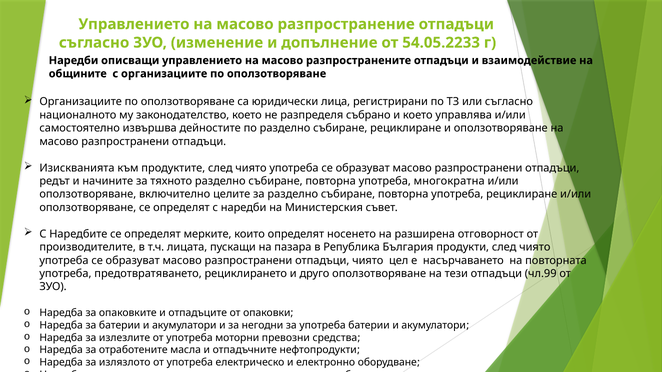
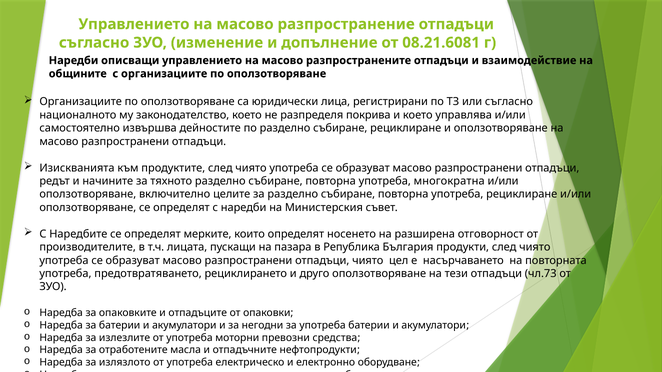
54.05.2233: 54.05.2233 -> 08.21.6081
събрано: събрано -> покрива
чл.99: чл.99 -> чл.73
